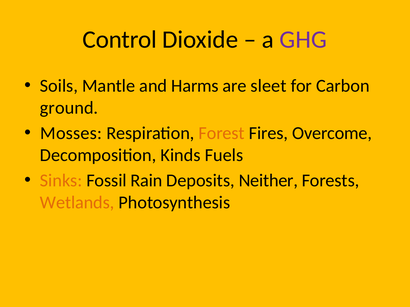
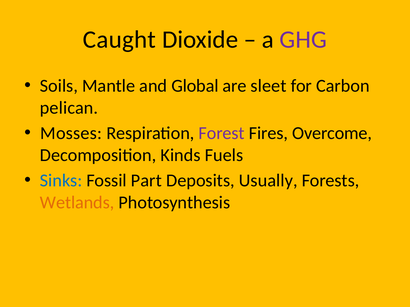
Control: Control -> Caught
Harms: Harms -> Global
ground: ground -> pelican
Forest colour: orange -> purple
Sinks colour: orange -> blue
Rain: Rain -> Part
Neither: Neither -> Usually
